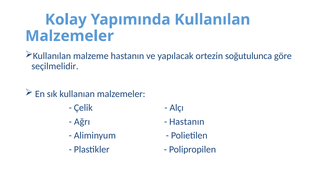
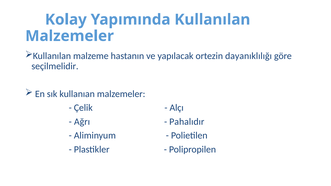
soğutulunca: soğutulunca -> dayanıklılığı
Hastanın at (187, 122): Hastanın -> Pahalıdır
